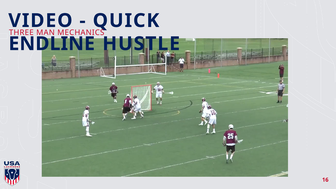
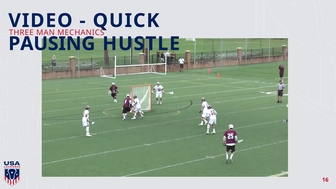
ENDLINE: ENDLINE -> PAUSING
